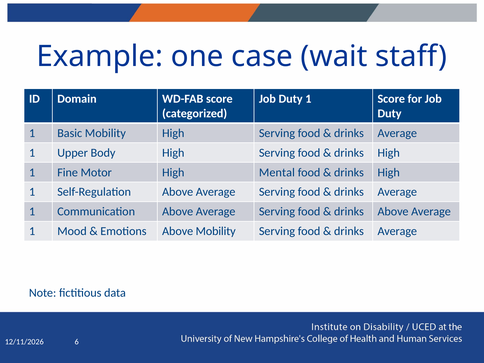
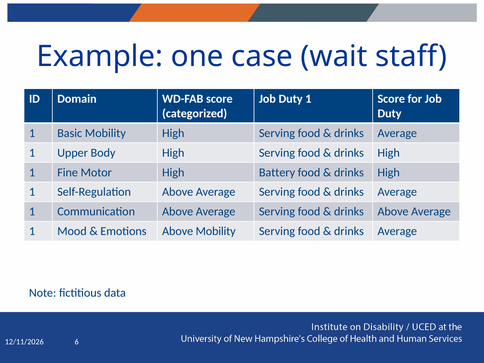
Mental: Mental -> Battery
